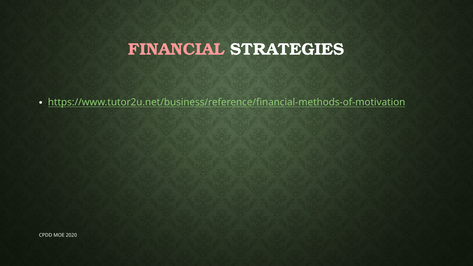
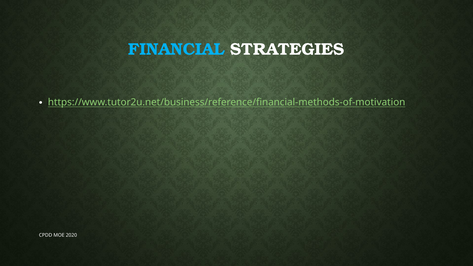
FINANCIAL colour: pink -> light blue
